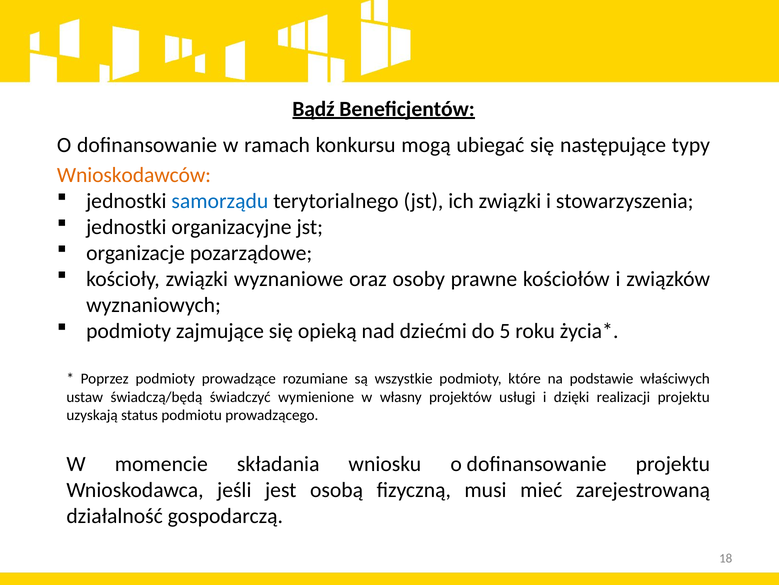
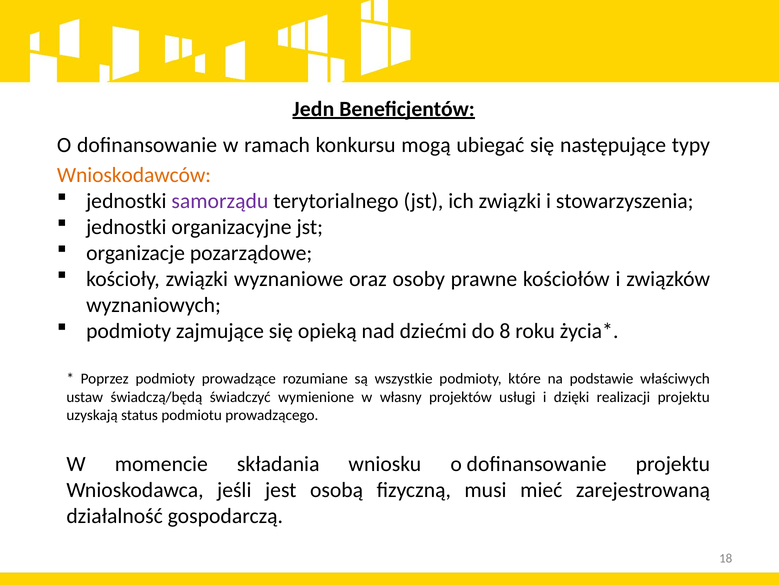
Bądź: Bądź -> Jedn
samorządu colour: blue -> purple
5: 5 -> 8
